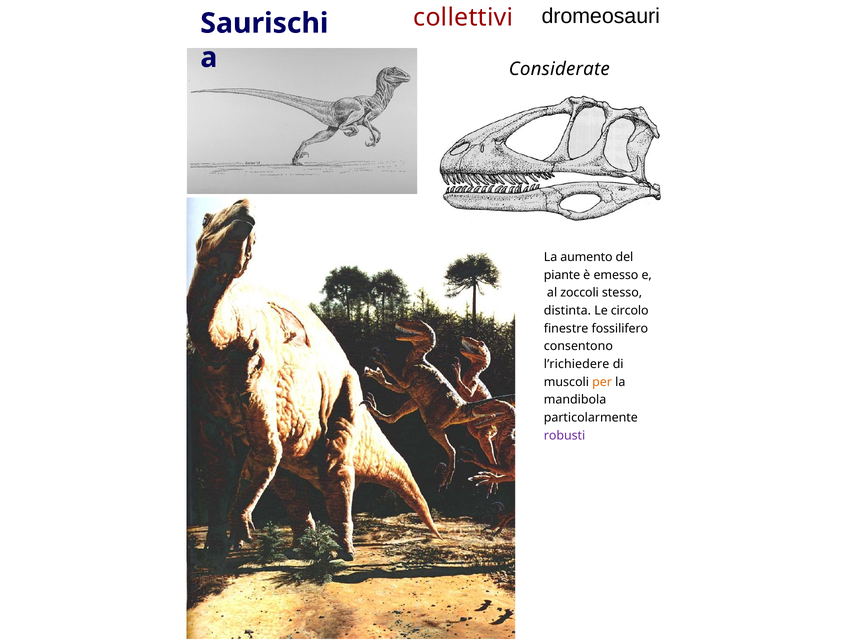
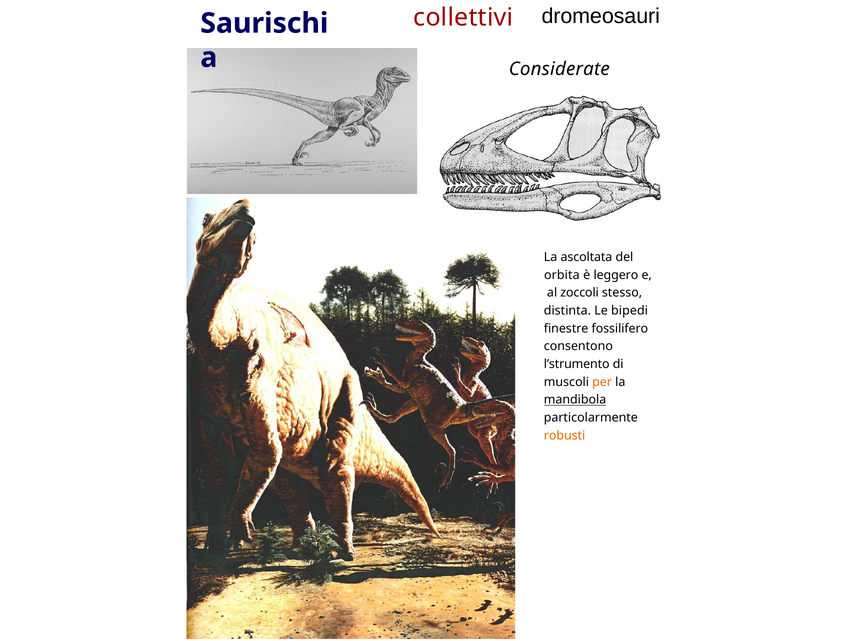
aumento: aumento -> ascoltata
piante: piante -> orbita
emesso: emesso -> leggero
circolo: circolo -> bipedi
l’richiedere: l’richiedere -> l’strumento
mandibola underline: none -> present
robusti colour: purple -> orange
